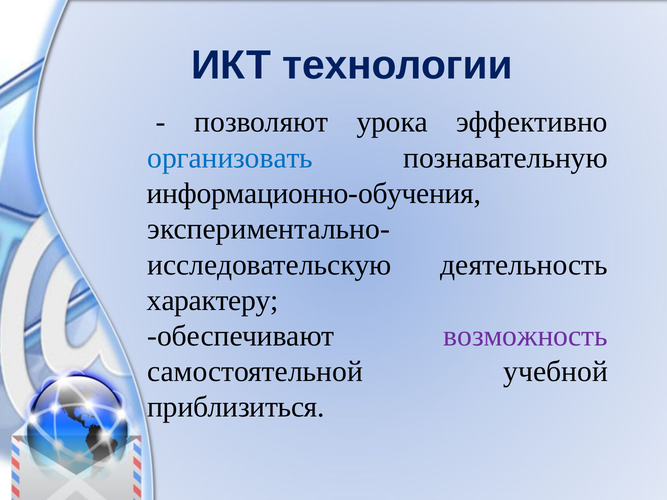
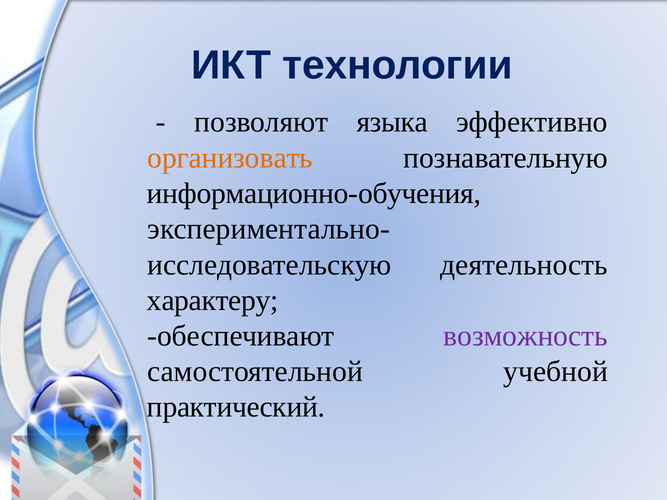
урока: урока -> языка
организовать colour: blue -> orange
приблизиться: приблизиться -> практический
